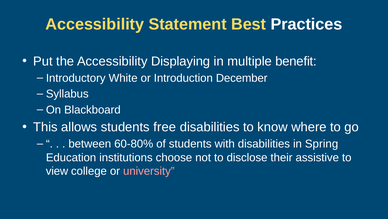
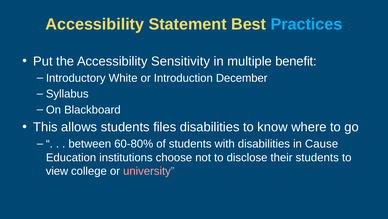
Practices colour: white -> light blue
Displaying: Displaying -> Sensitivity
free: free -> files
Spring: Spring -> Cause
their assistive: assistive -> students
